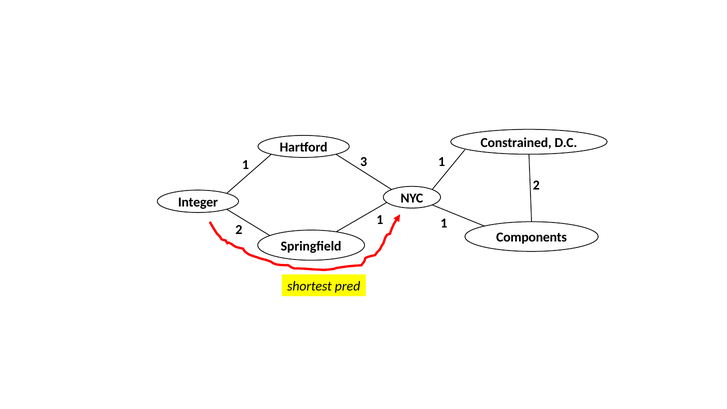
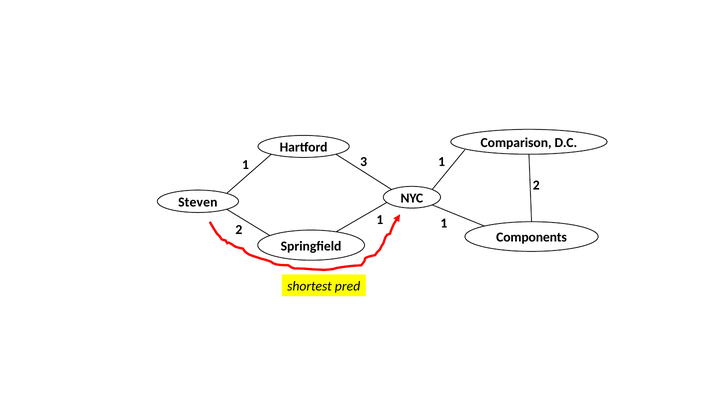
Constrained: Constrained -> Comparison
Integer: Integer -> Steven
